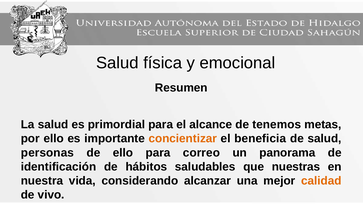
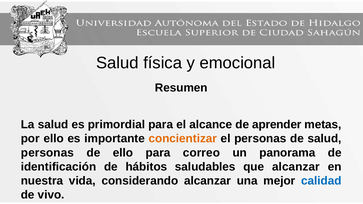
tenemos: tenemos -> aprender
el beneficia: beneficia -> personas
que nuestras: nuestras -> alcanzar
calidad at (321, 181) colour: orange -> blue
